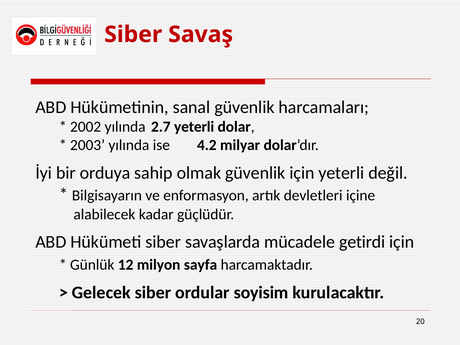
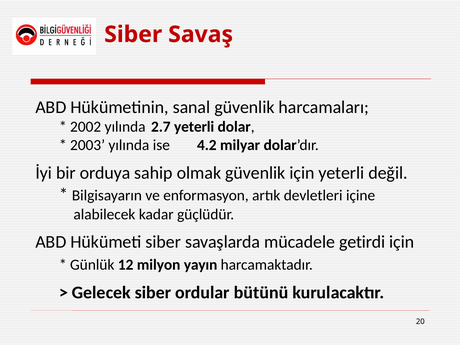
sayfa: sayfa -> yayın
soyisim: soyisim -> bütünü
